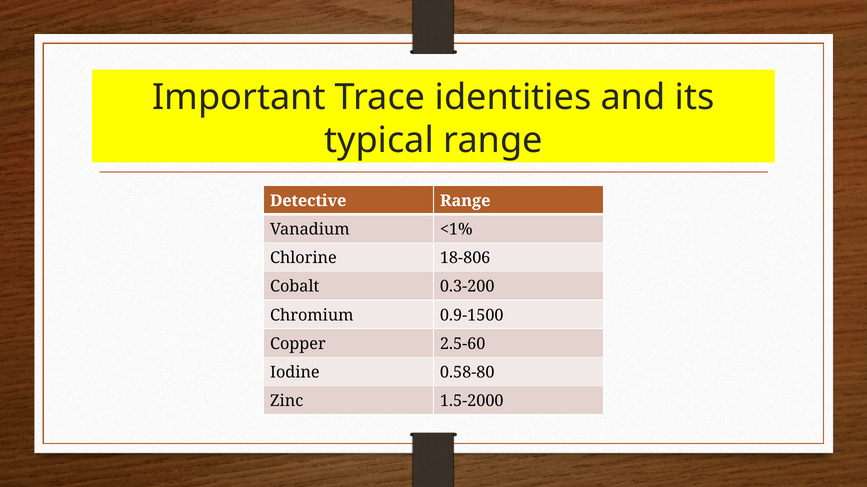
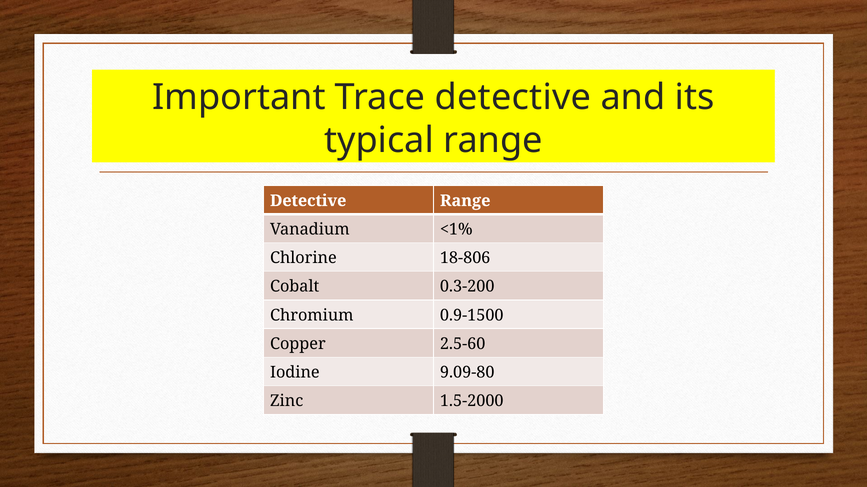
Trace identities: identities -> detective
0.58-80: 0.58-80 -> 9.09-80
